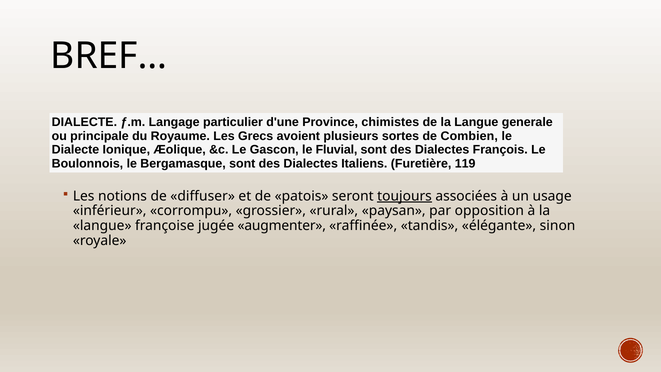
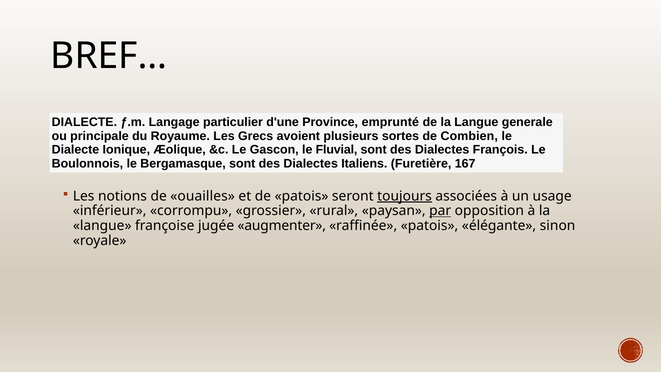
chimistes: chimistes -> emprunté
119: 119 -> 167
diffuser: diffuser -> ouailles
par underline: none -> present
raffinée tandis: tandis -> patois
